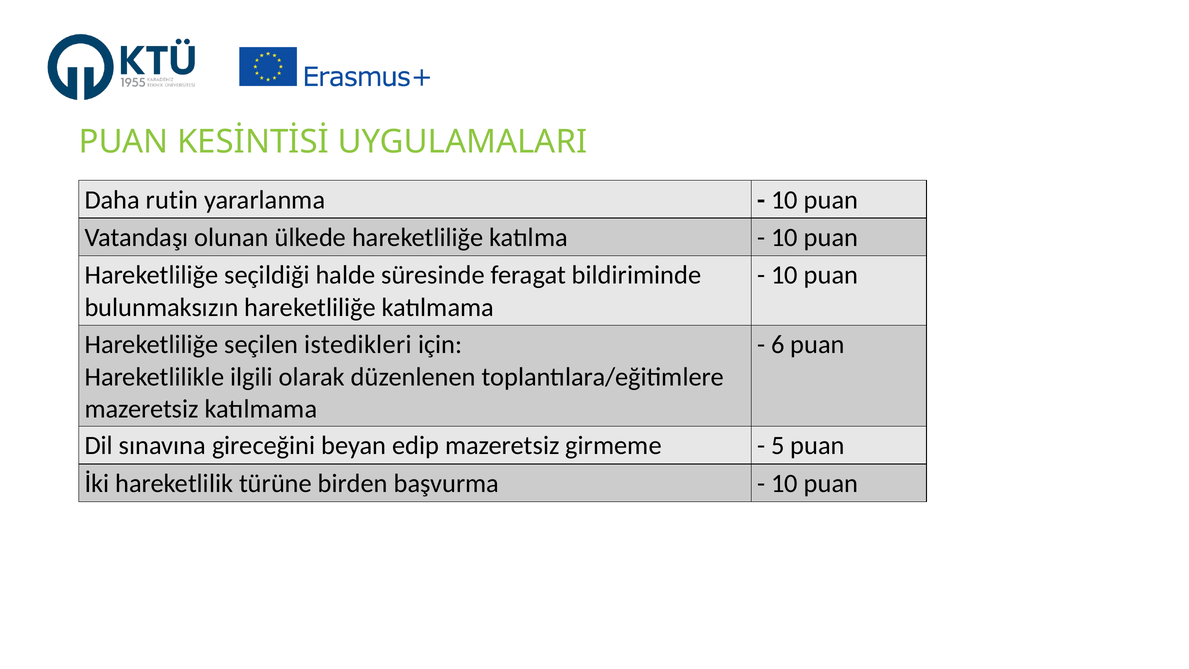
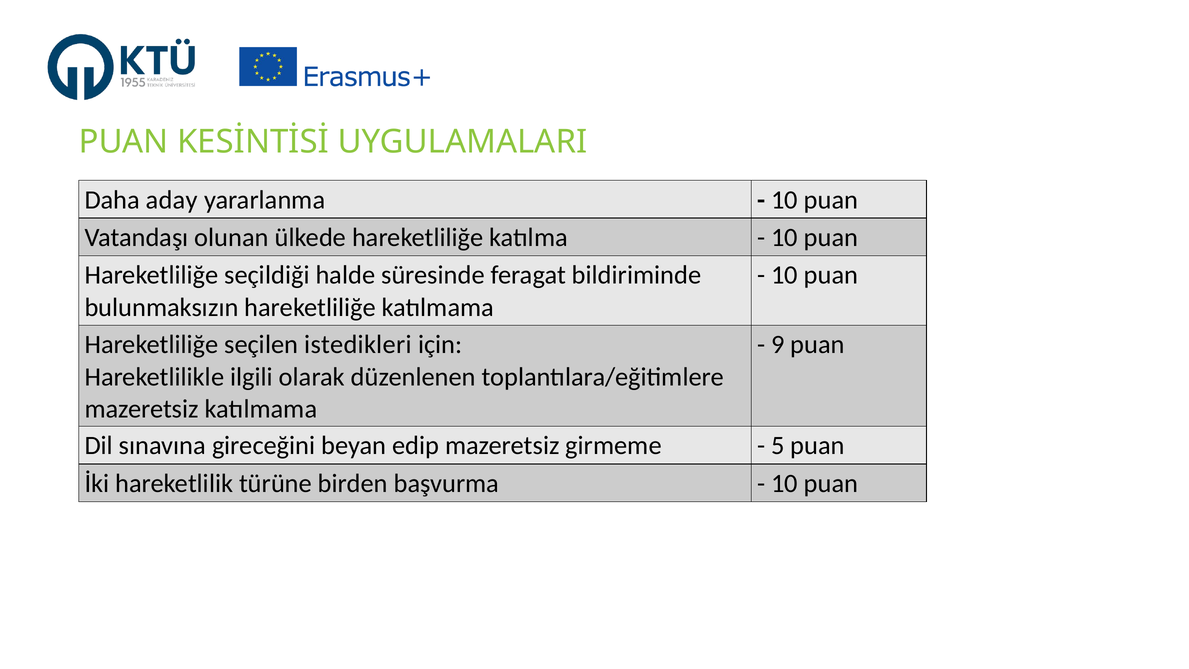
rutin: rutin -> aday
6: 6 -> 9
